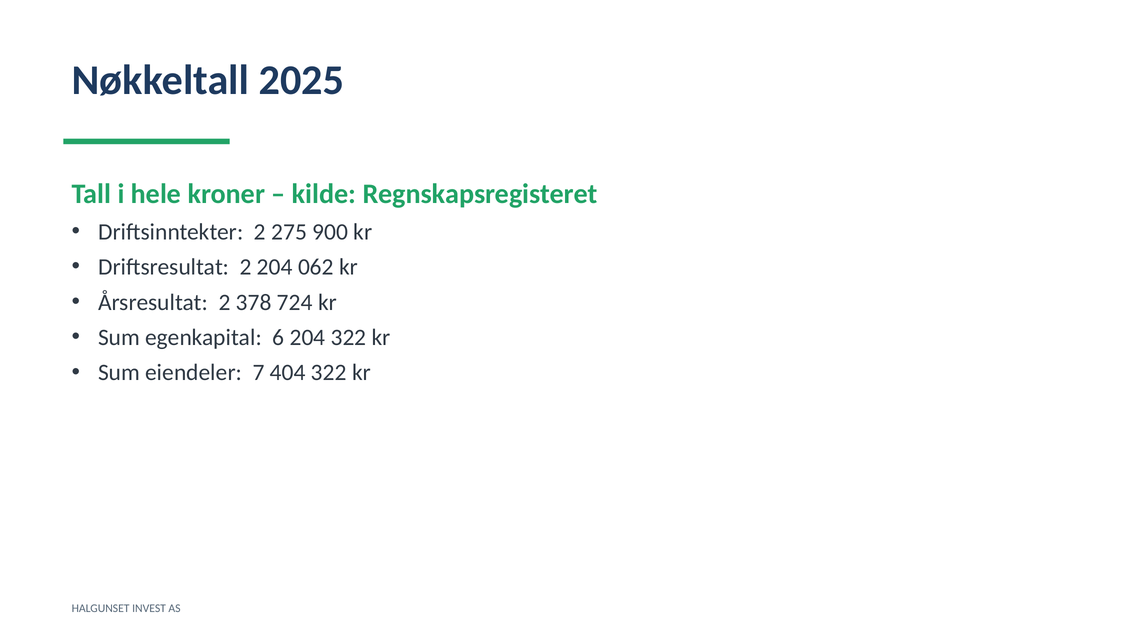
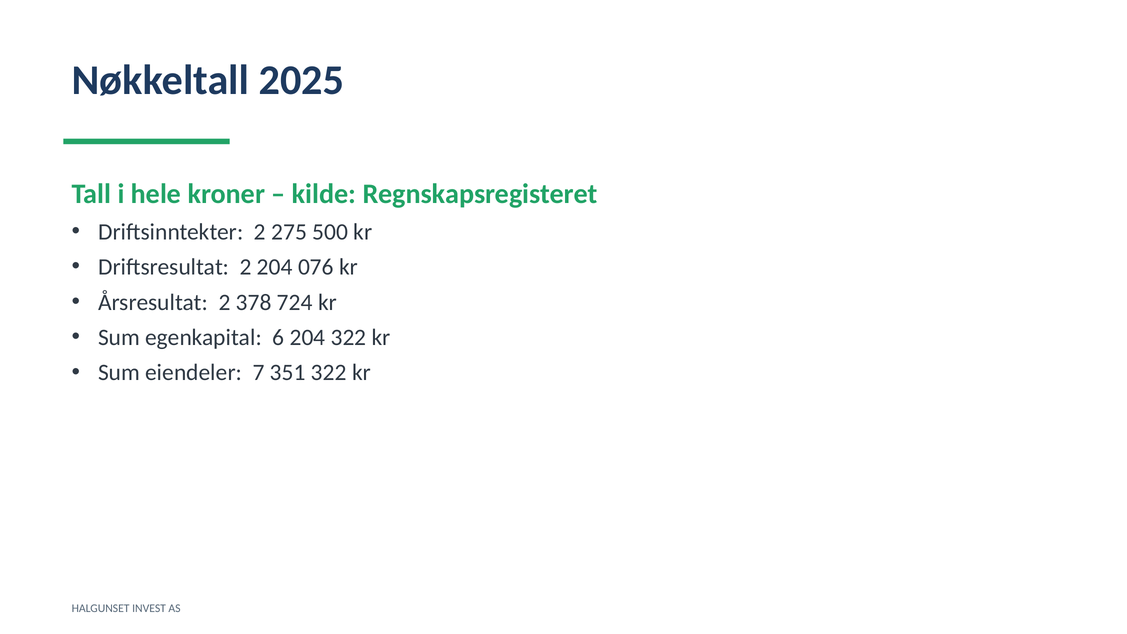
900: 900 -> 500
062: 062 -> 076
404: 404 -> 351
